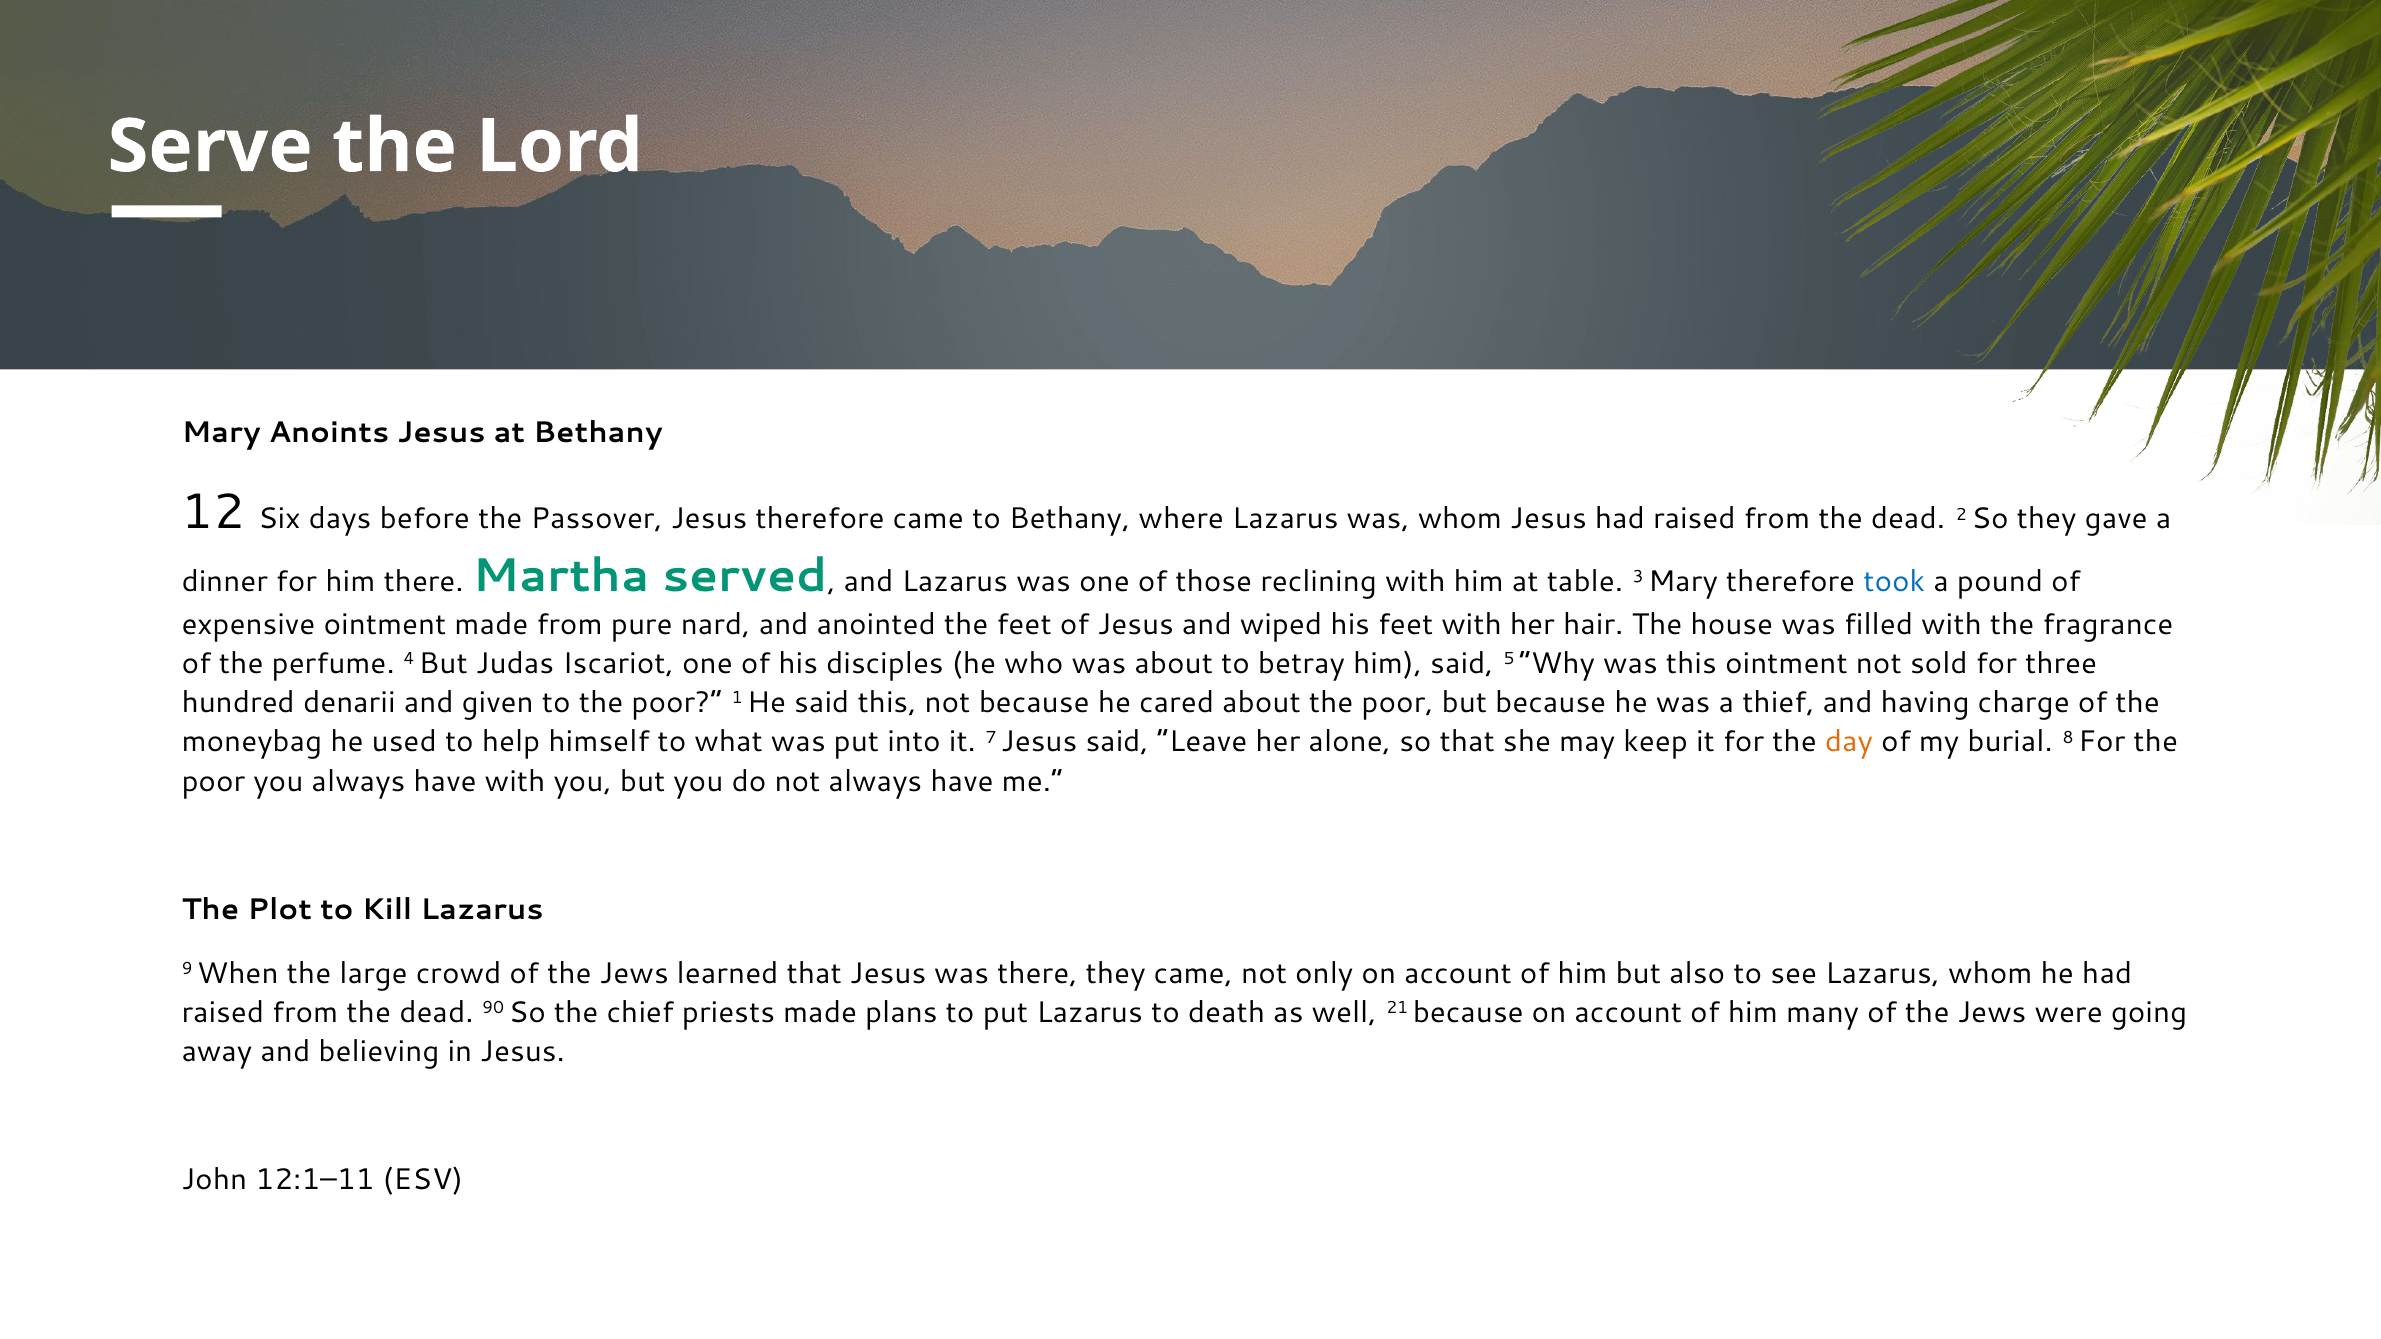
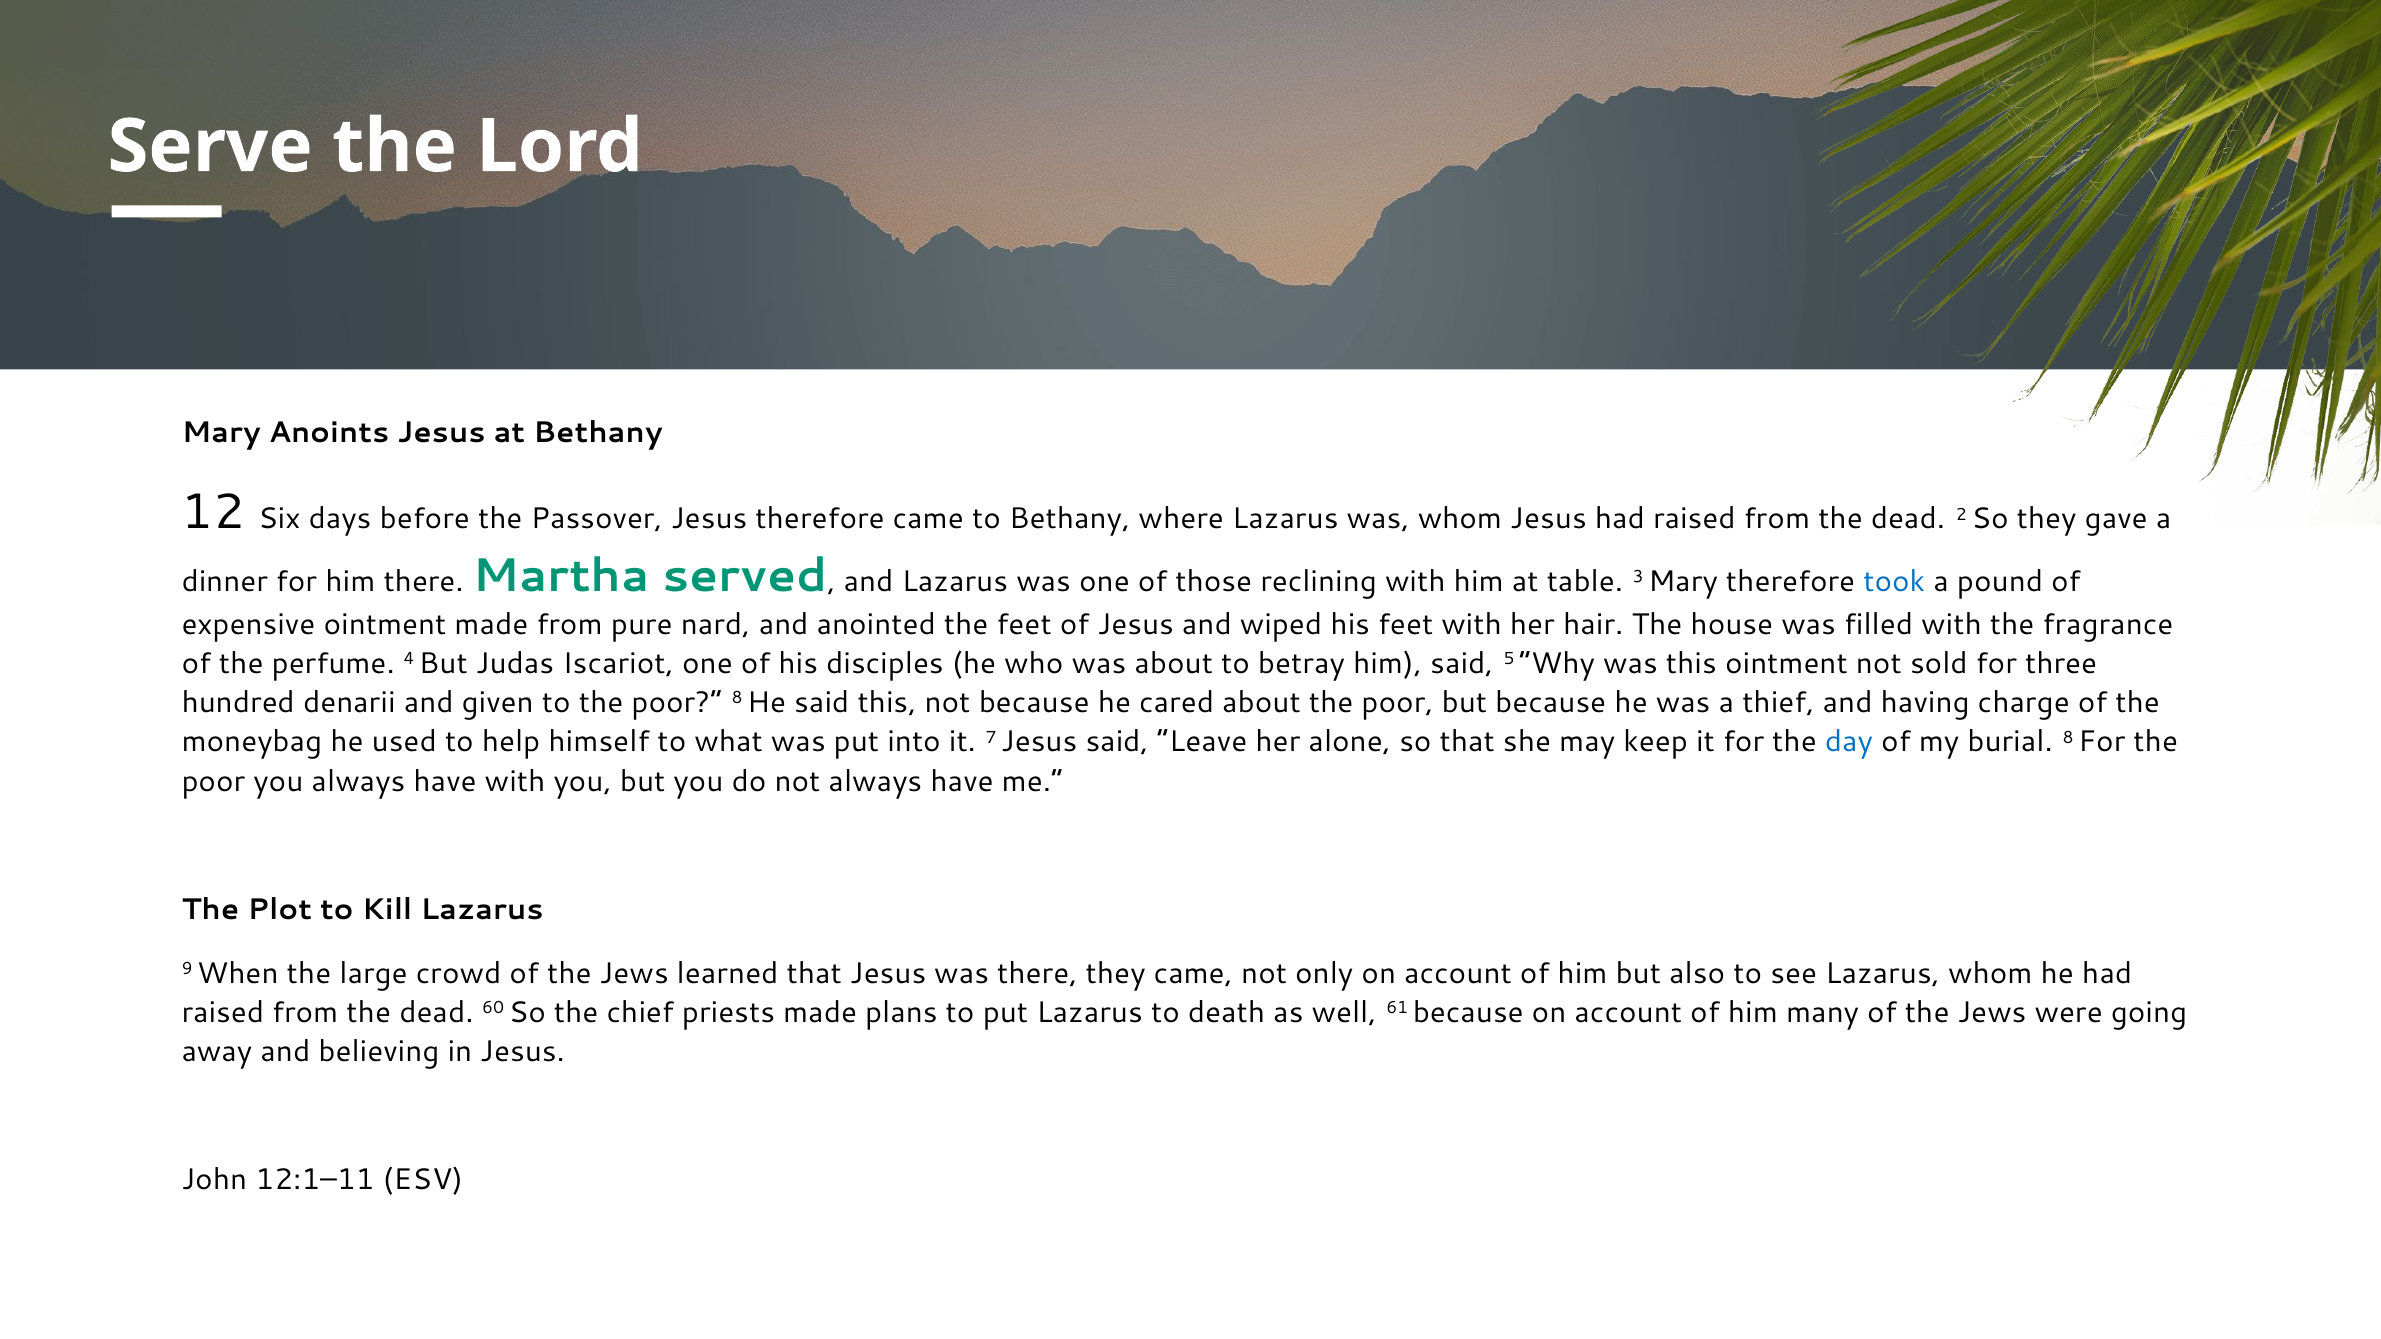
poor 1: 1 -> 8
day colour: orange -> blue
90: 90 -> 60
21: 21 -> 61
